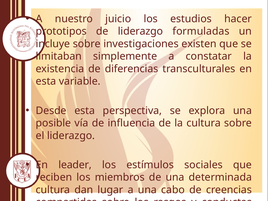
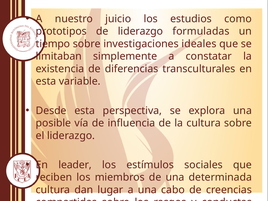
hacer: hacer -> como
incluye: incluye -> tiempo
existen: existen -> ideales
